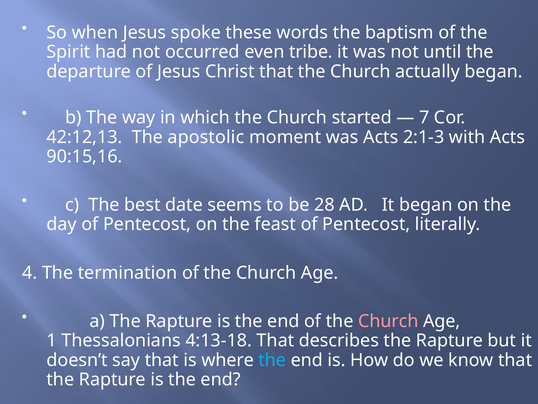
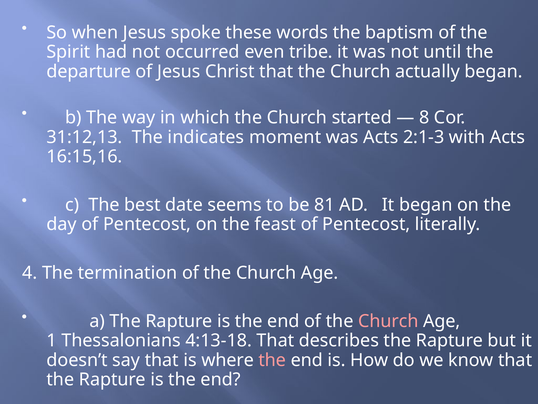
7: 7 -> 8
42:12,13: 42:12,13 -> 31:12,13
apostolic: apostolic -> indicates
90:15,16: 90:15,16 -> 16:15,16
28: 28 -> 81
the at (272, 360) colour: light blue -> pink
